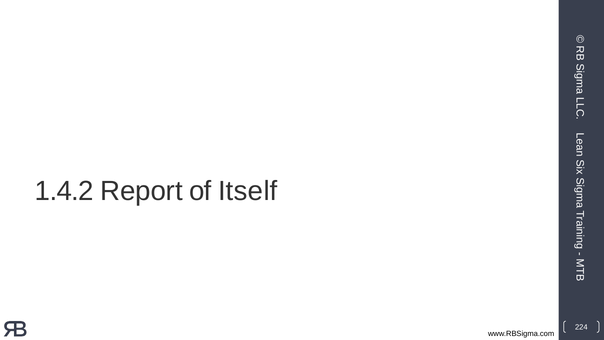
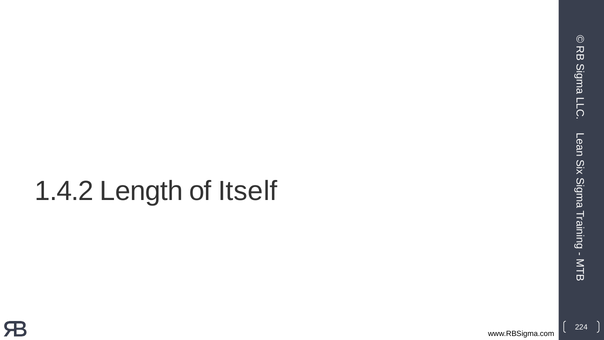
Report: Report -> Length
